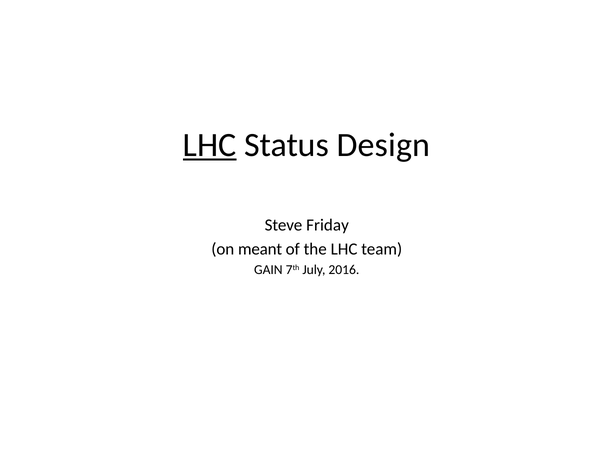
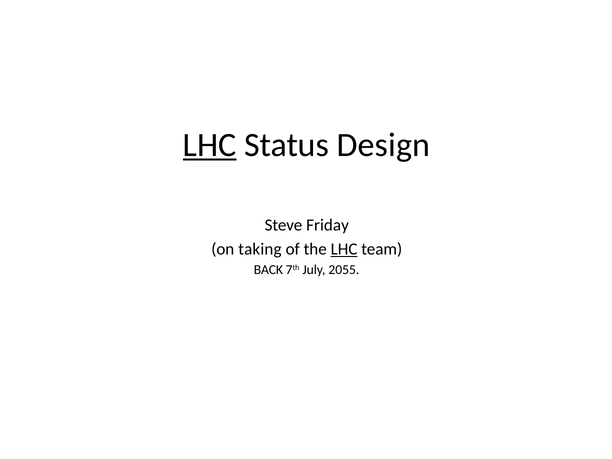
meant: meant -> taking
LHC at (344, 249) underline: none -> present
GAIN: GAIN -> BACK
2016: 2016 -> 2055
